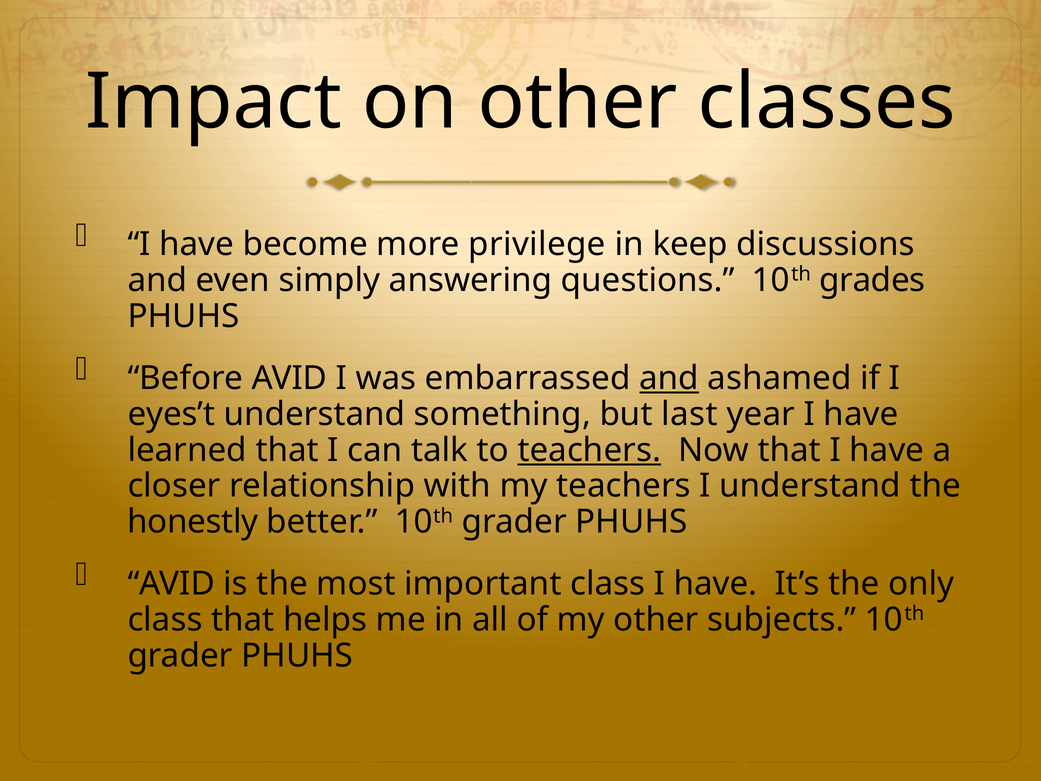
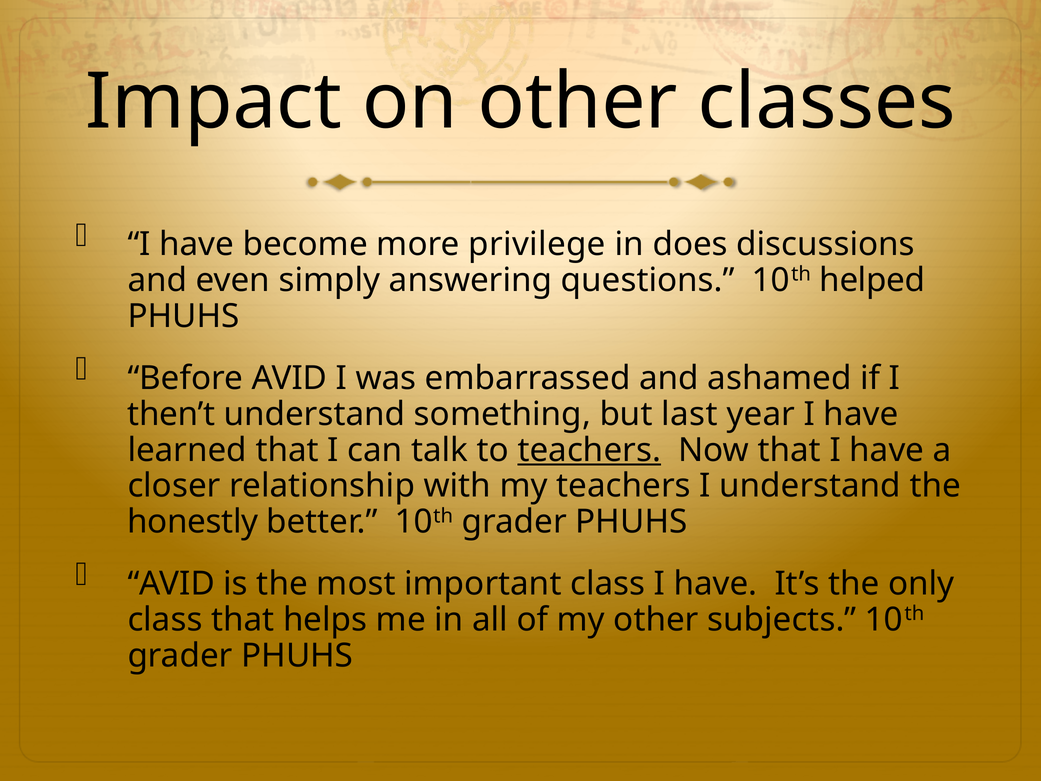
keep: keep -> does
grades: grades -> helped
and at (669, 378) underline: present -> none
eyes’t: eyes’t -> then’t
